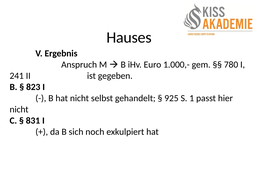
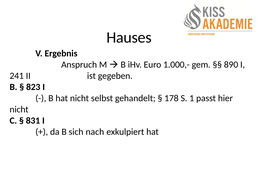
780: 780 -> 890
925: 925 -> 178
noch: noch -> nach
